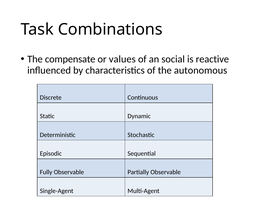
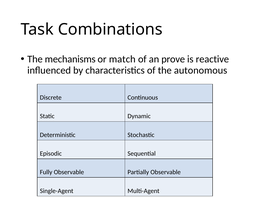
compensate: compensate -> mechanisms
values: values -> match
social: social -> prove
